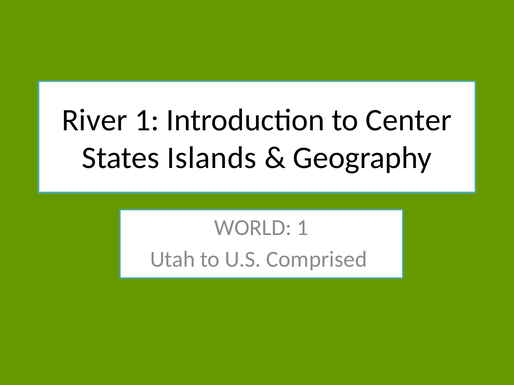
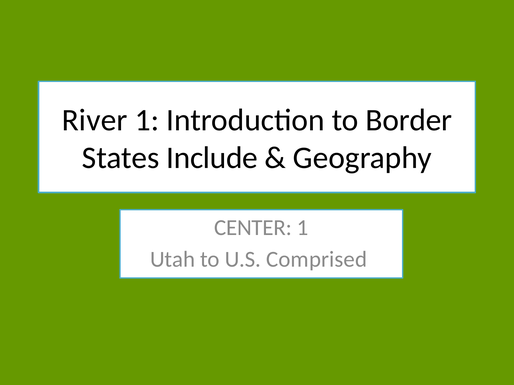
Center: Center -> Border
Islands: Islands -> Include
WORLD: WORLD -> CENTER
